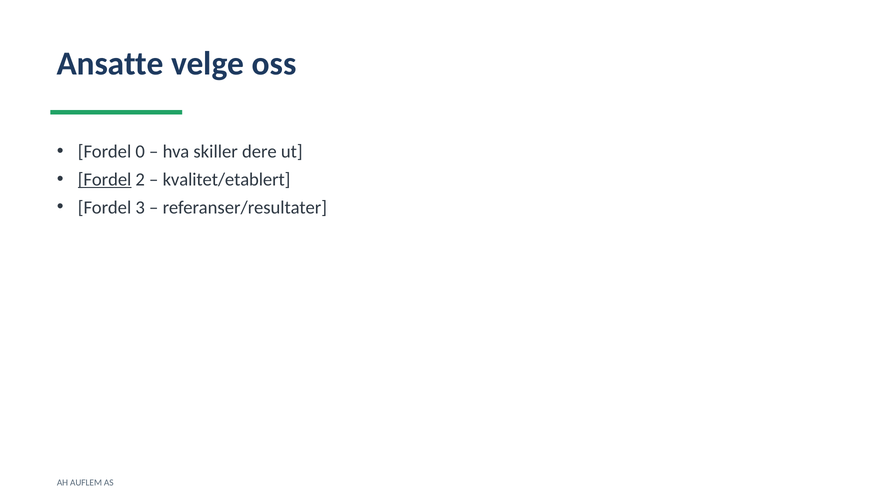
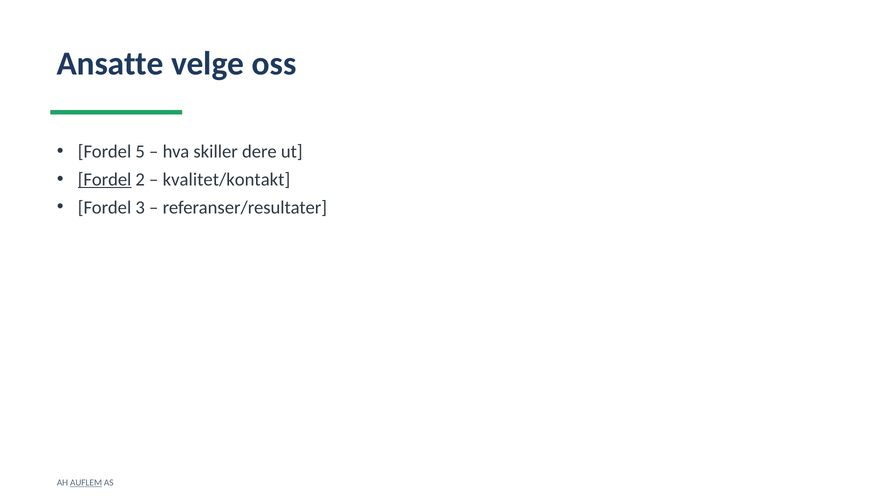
0: 0 -> 5
kvalitet/etablert: kvalitet/etablert -> kvalitet/kontakt
AUFLEM underline: none -> present
